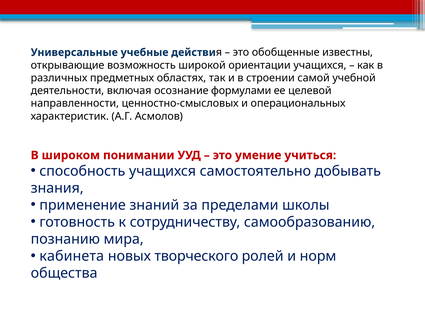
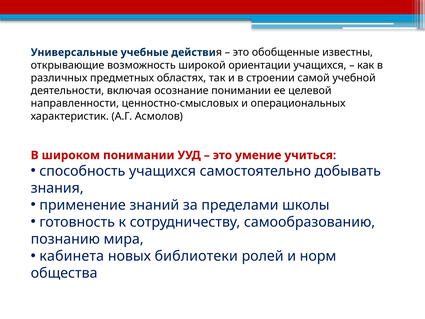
осознание формулами: формулами -> понимании
творческого: творческого -> библиотеки
